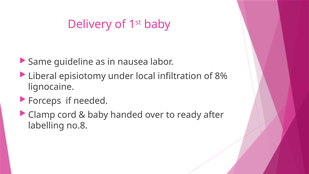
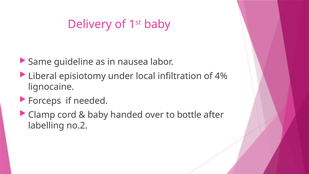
8%: 8% -> 4%
ready: ready -> bottle
no.8: no.8 -> no.2
